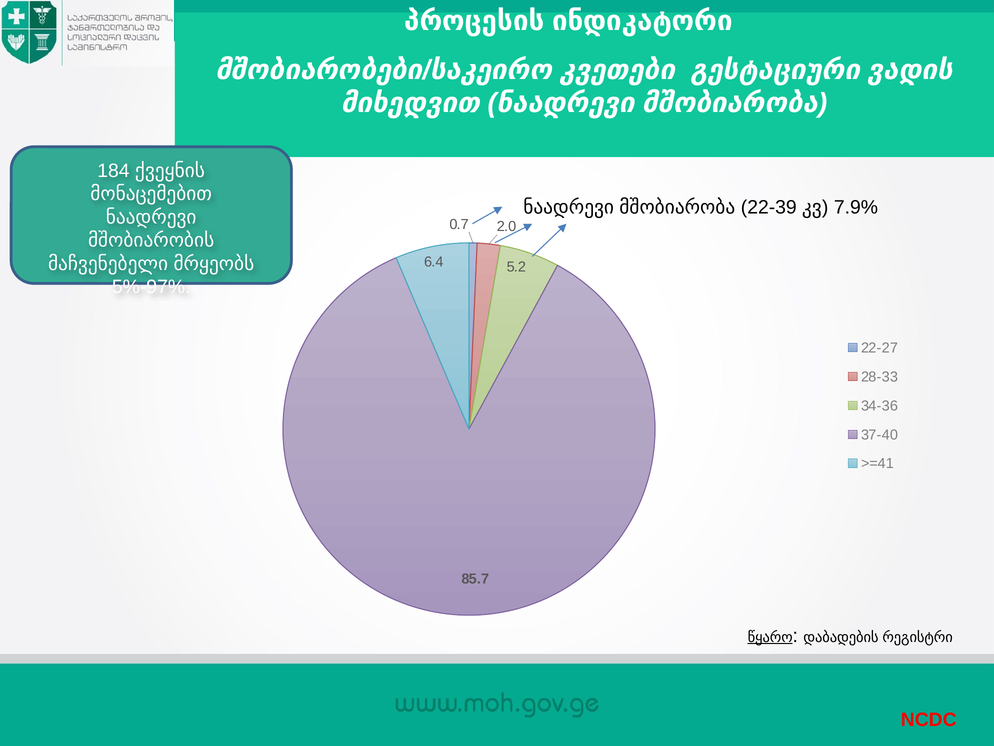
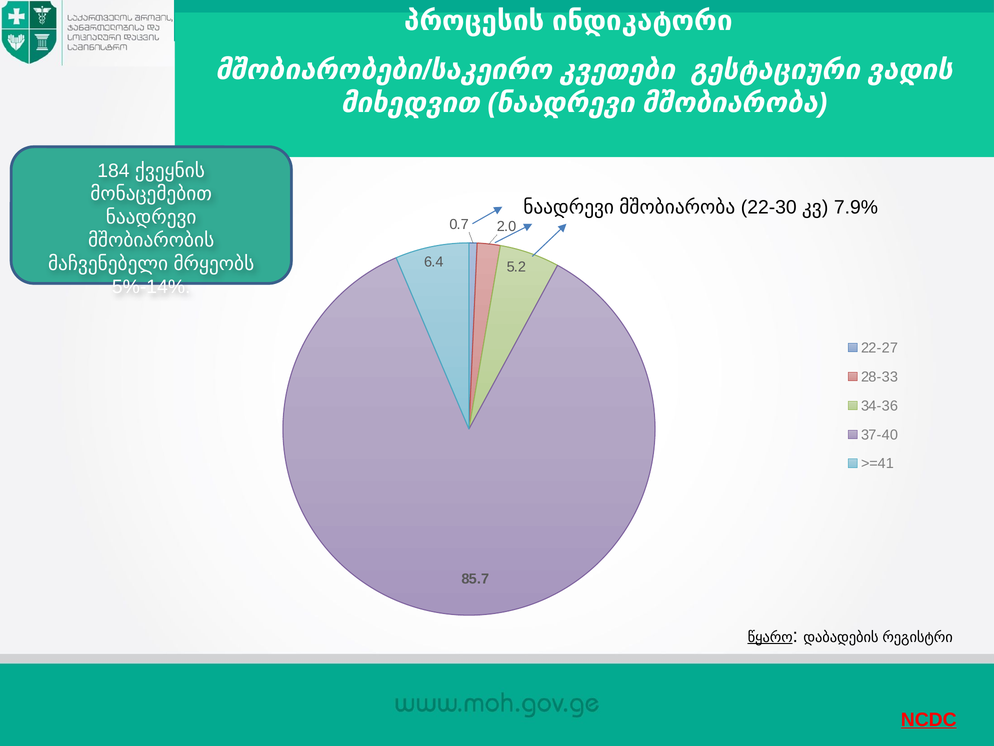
22-39: 22-39 -> 22-30
5%-97%: 5%-97% -> 5%-14%
NCDC underline: none -> present
